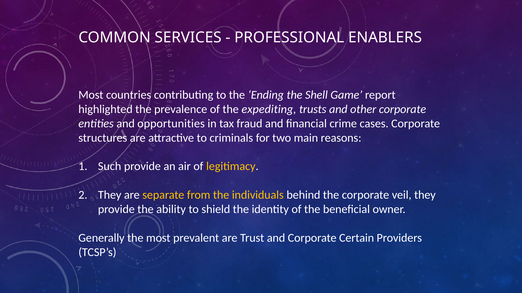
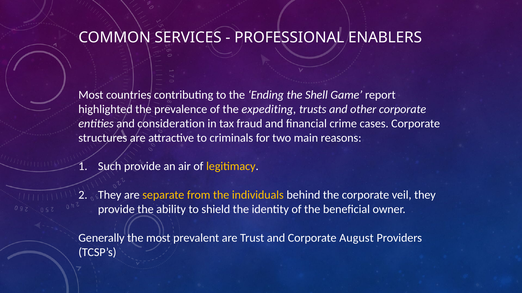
opportunities: opportunities -> consideration
Certain: Certain -> August
